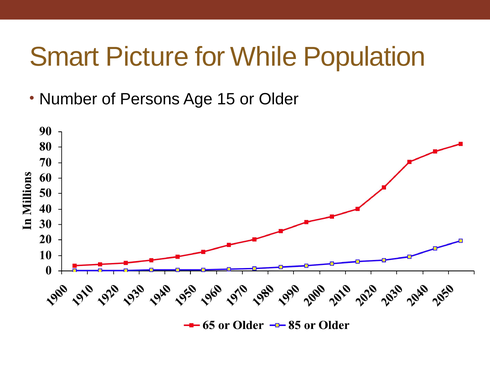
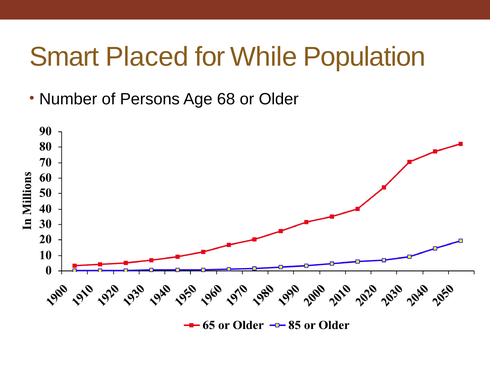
Picture: Picture -> Placed
15: 15 -> 68
